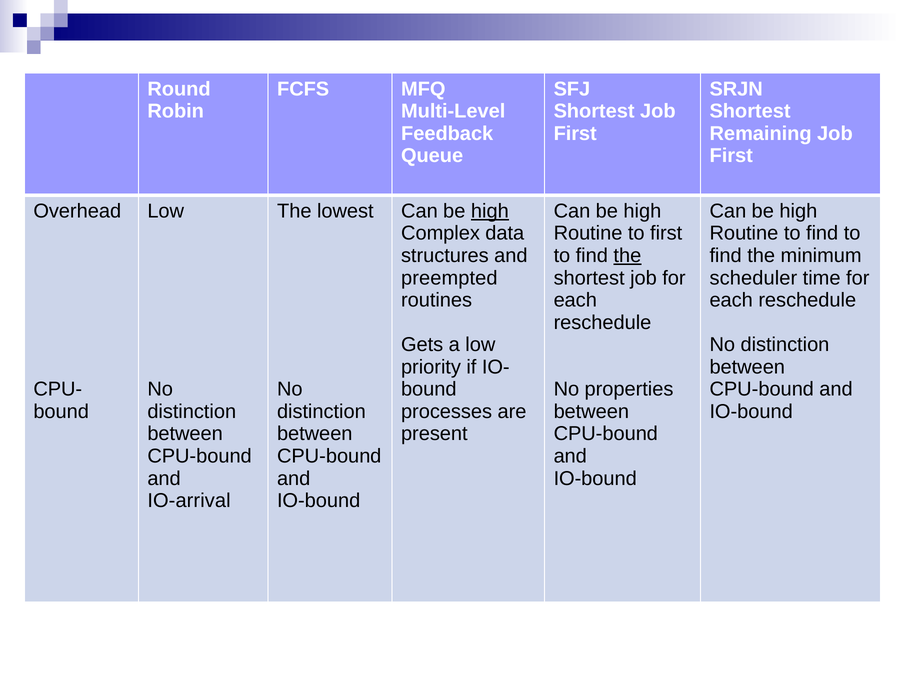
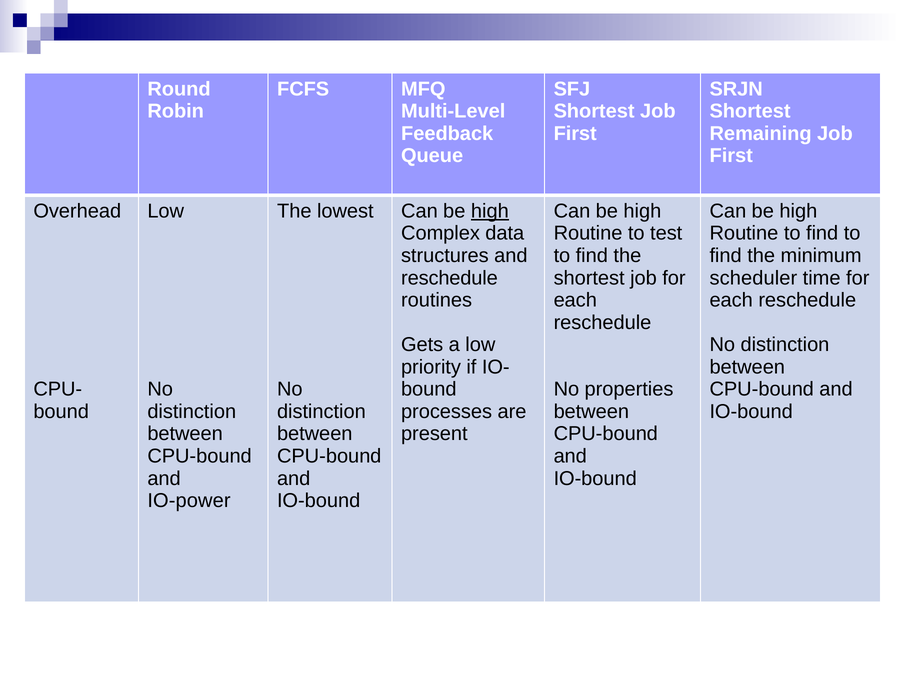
to first: first -> test
the at (627, 255) underline: present -> none
preempted at (449, 278): preempted -> reschedule
IO-arrival: IO-arrival -> IO-power
